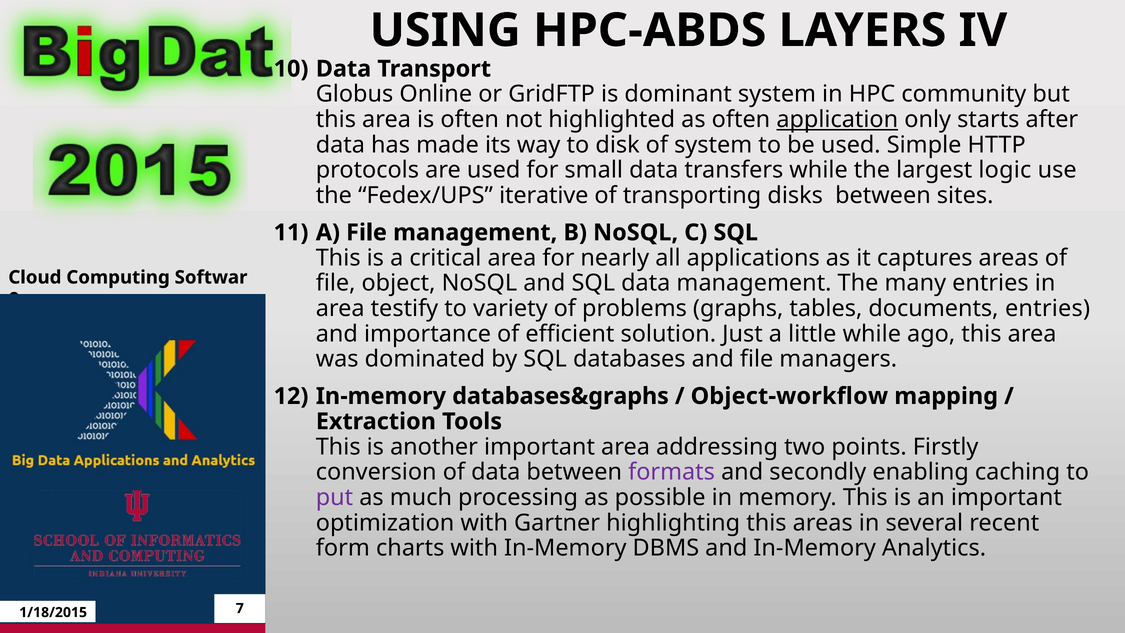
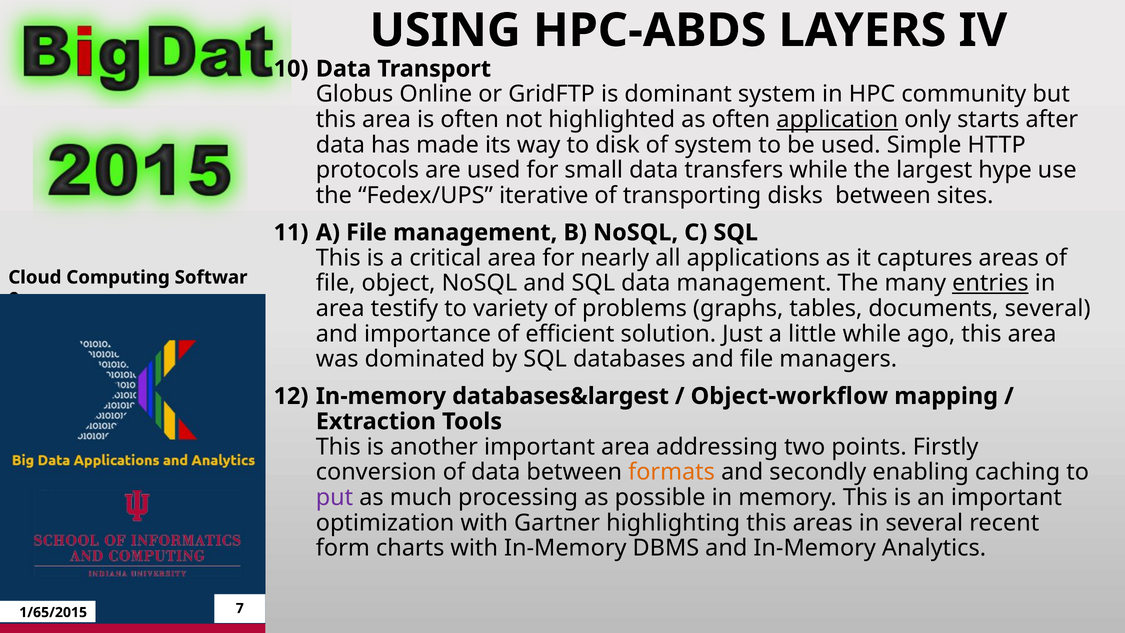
logic: logic -> hype
entries at (990, 283) underline: none -> present
documents entries: entries -> several
databases&graphs: databases&graphs -> databases&largest
formats colour: purple -> orange
1/18/2015: 1/18/2015 -> 1/65/2015
